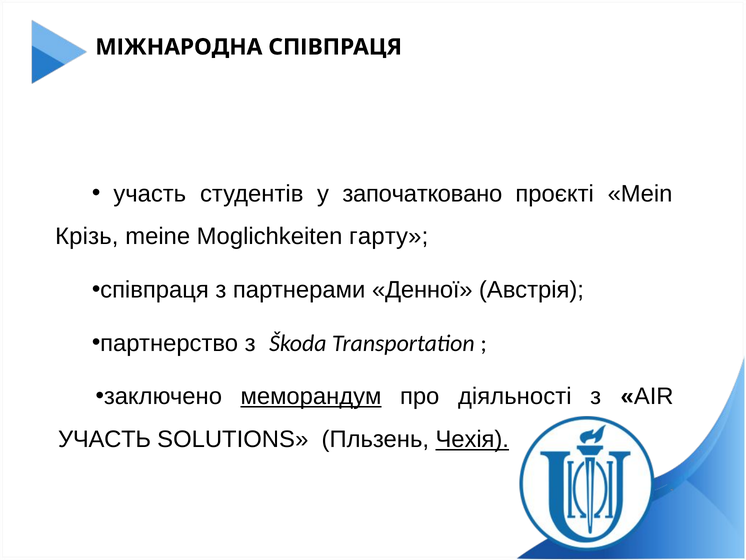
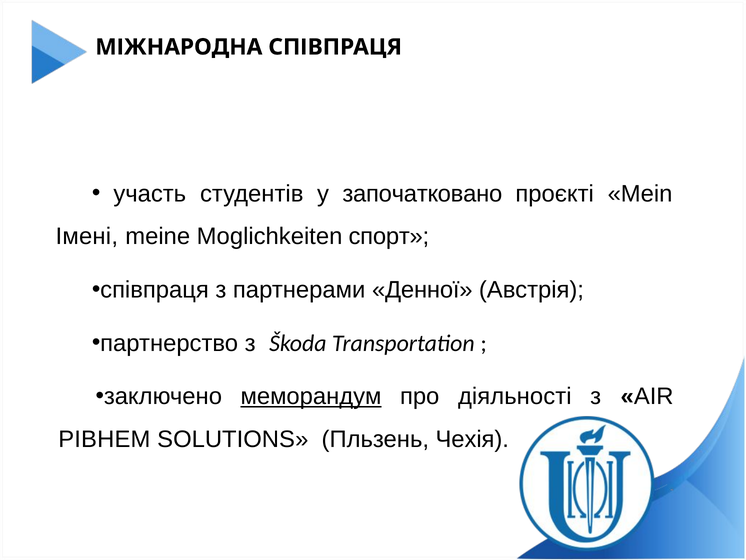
Крізь: Крізь -> Імені
гарту: гарту -> спорт
УЧАСТЬ at (105, 439): УЧАСТЬ -> РІВНЕМ
Чехія underline: present -> none
